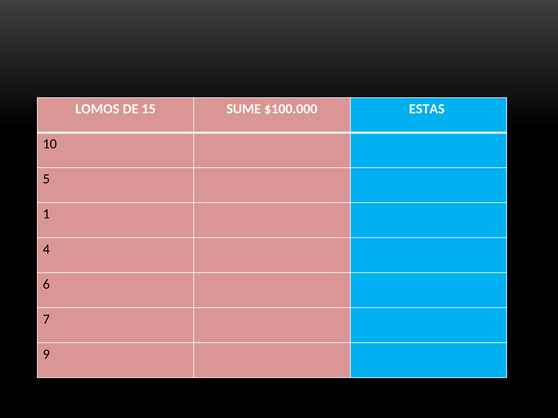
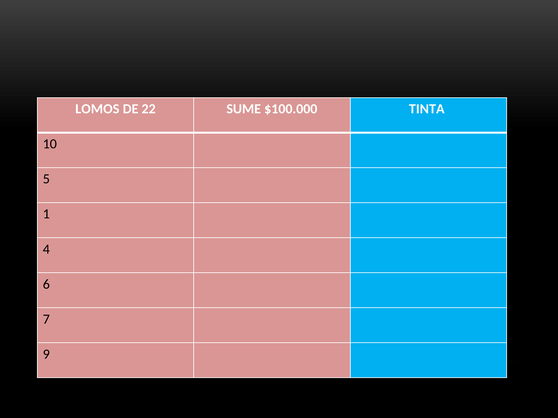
15: 15 -> 22
ESTAS: ESTAS -> TINTA
